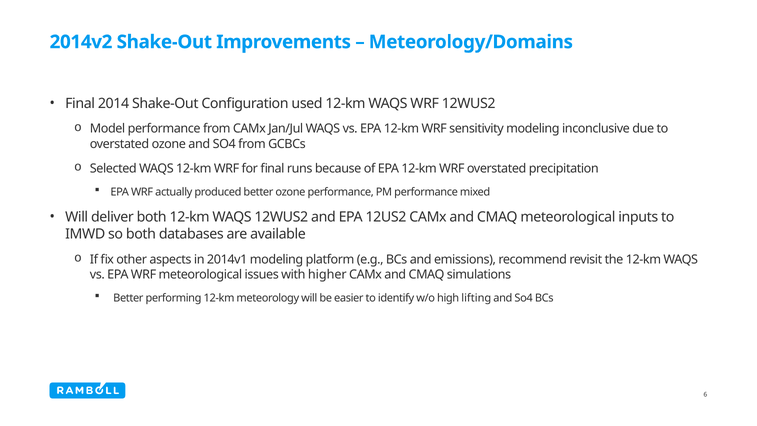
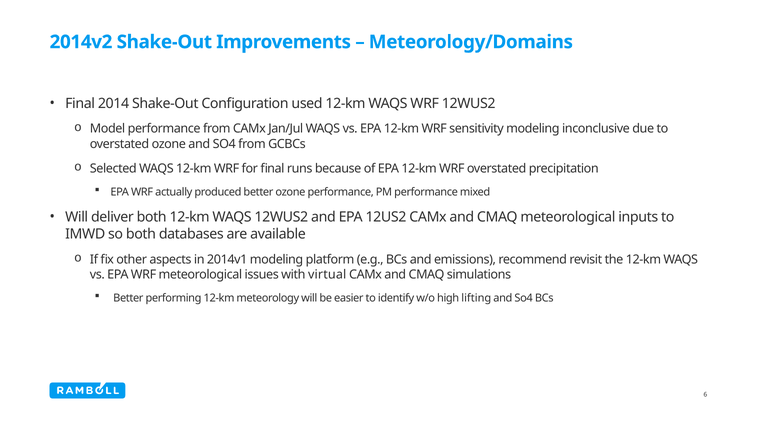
higher: higher -> virtual
